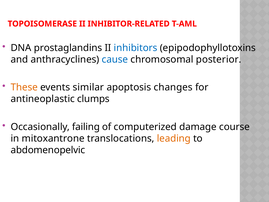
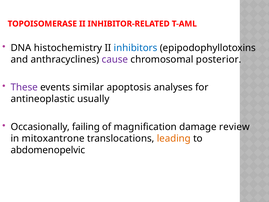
prostaglandins: prostaglandins -> histochemistry
cause colour: blue -> purple
These colour: orange -> purple
changes: changes -> analyses
clumps: clumps -> usually
computerized: computerized -> magnification
course: course -> review
